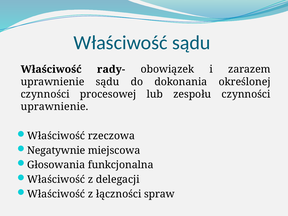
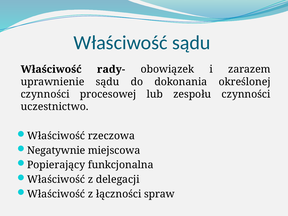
uprawnienie at (55, 107): uprawnienie -> uczestnictwo
Głosowania: Głosowania -> Popierający
